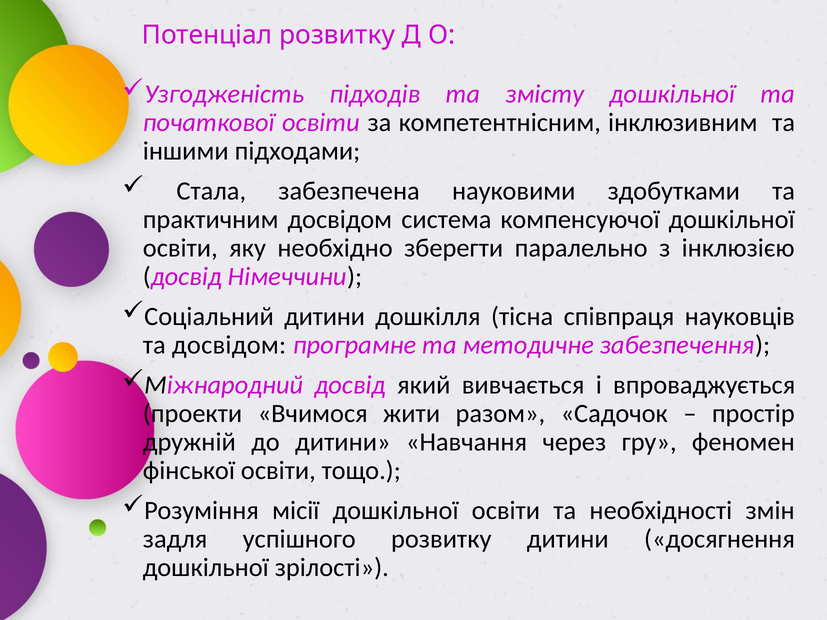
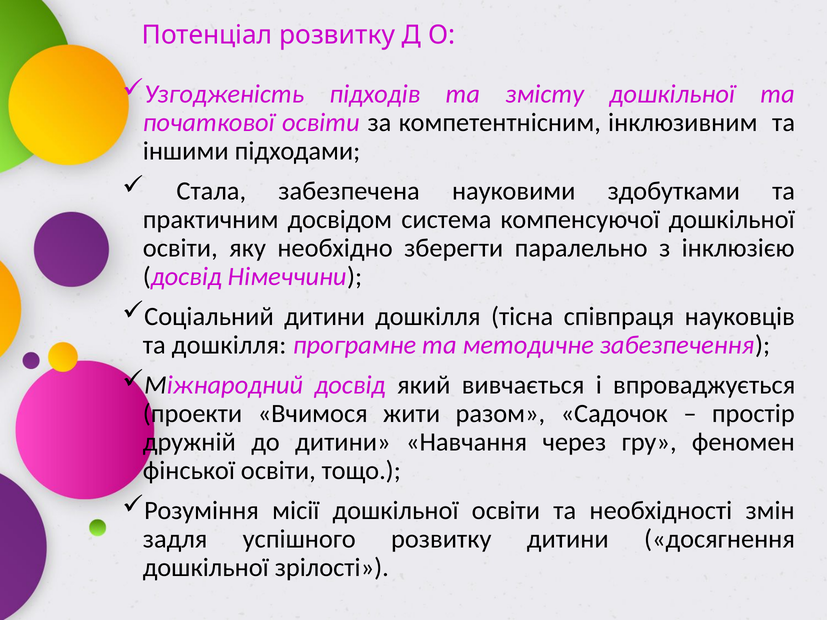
та досвідом: досвідом -> дошкілля
